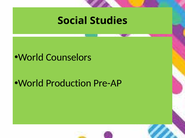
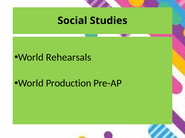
Counselors: Counselors -> Rehearsals
